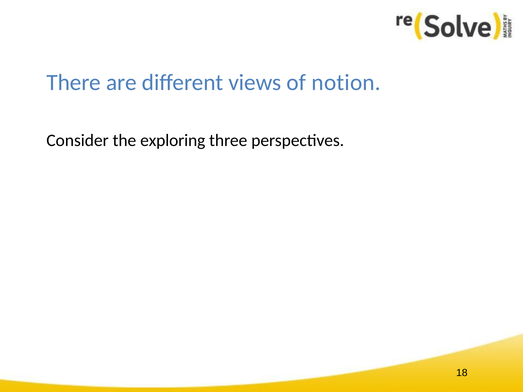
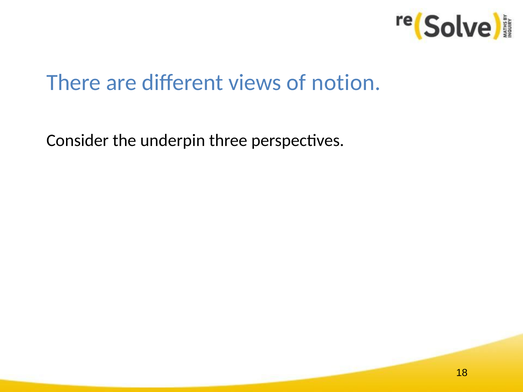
exploring: exploring -> underpin
